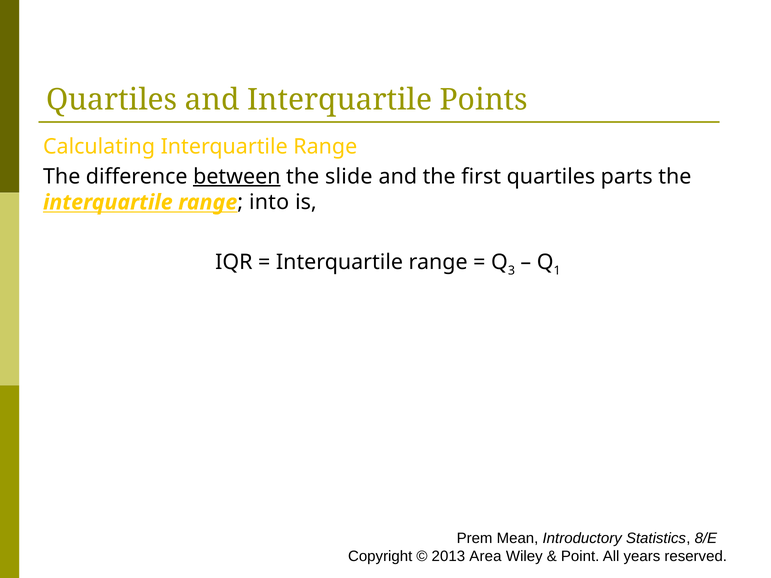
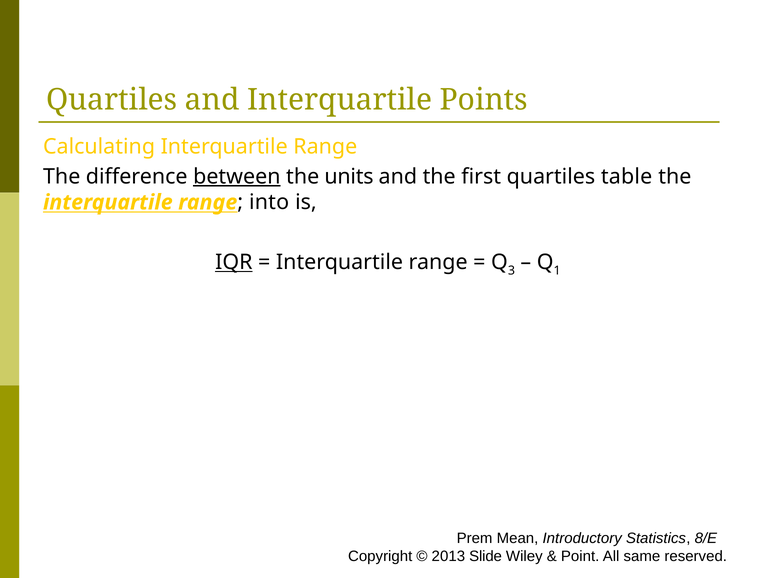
slide: slide -> units
parts: parts -> table
IQR underline: none -> present
Area: Area -> Slide
years: years -> same
